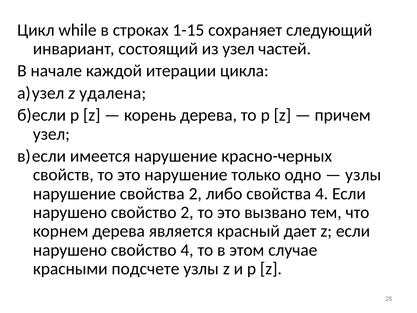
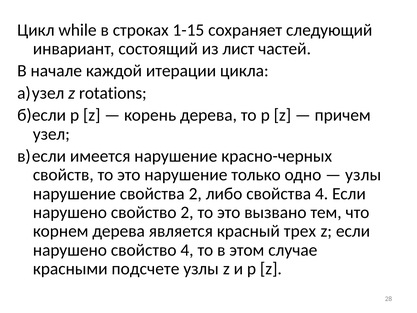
из узел: узел -> лист
удалена: удалена -> rotations
дает: дает -> трех
